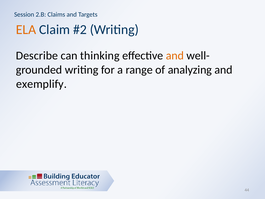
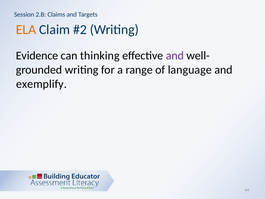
Describe: Describe -> Evidence
and at (175, 56) colour: orange -> purple
analyzing: analyzing -> language
